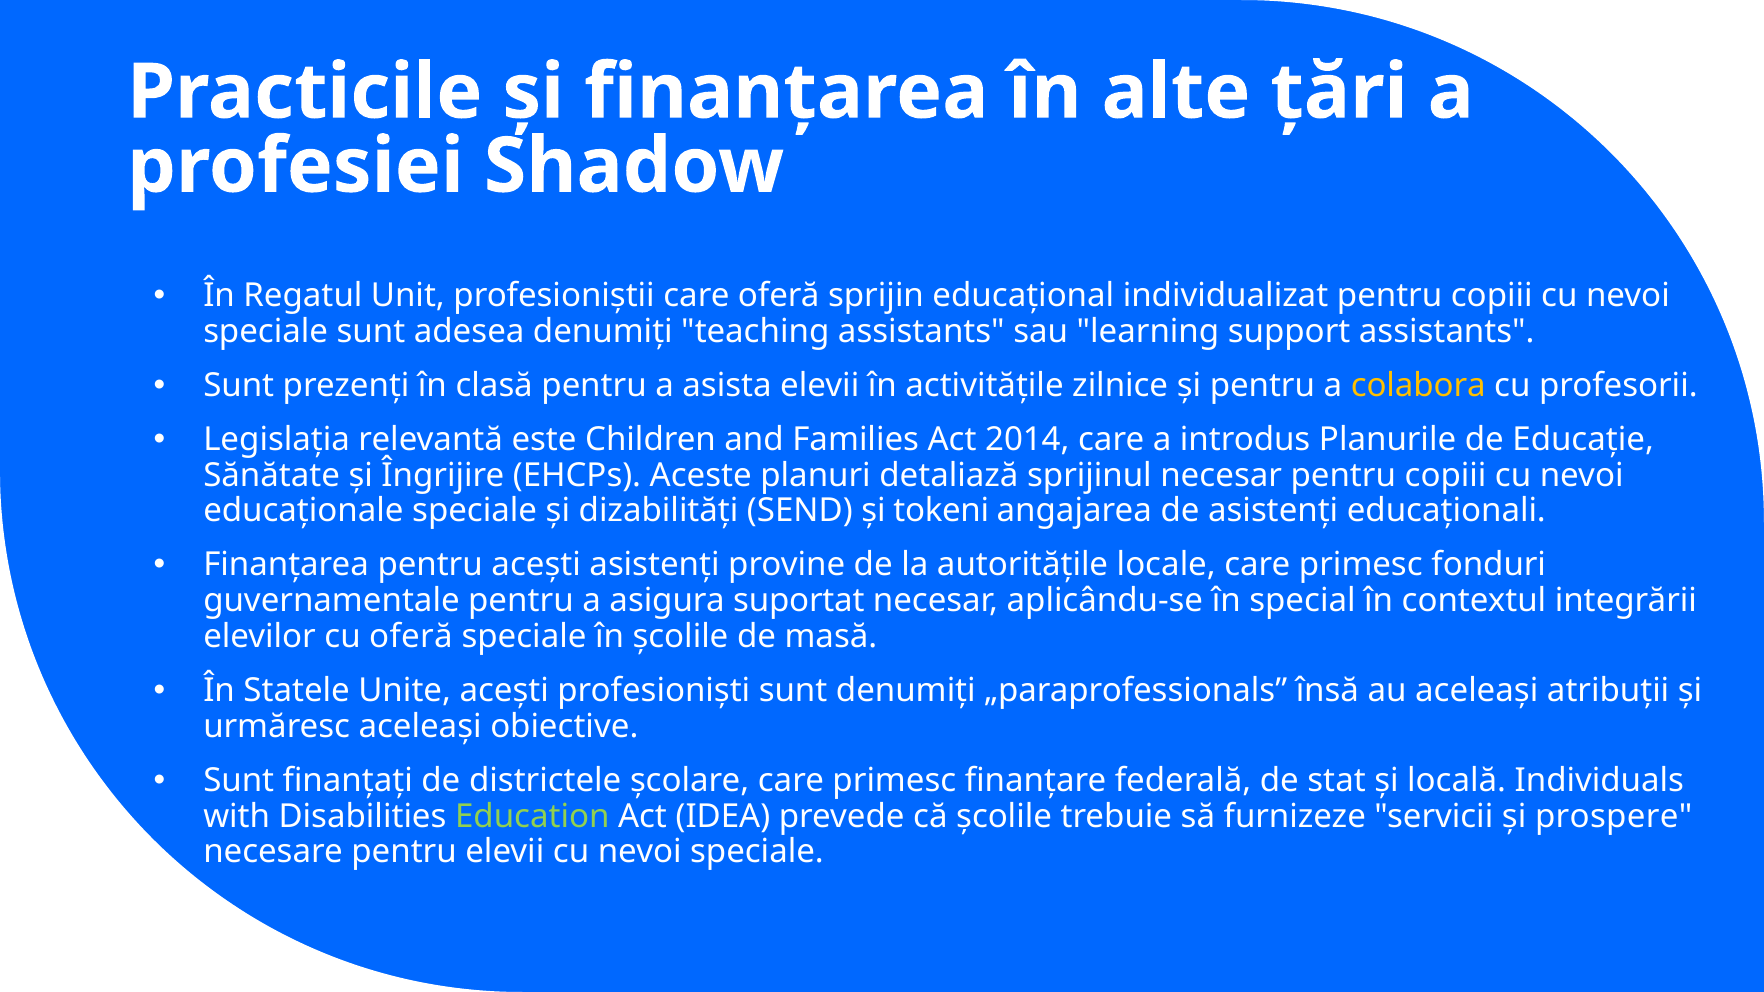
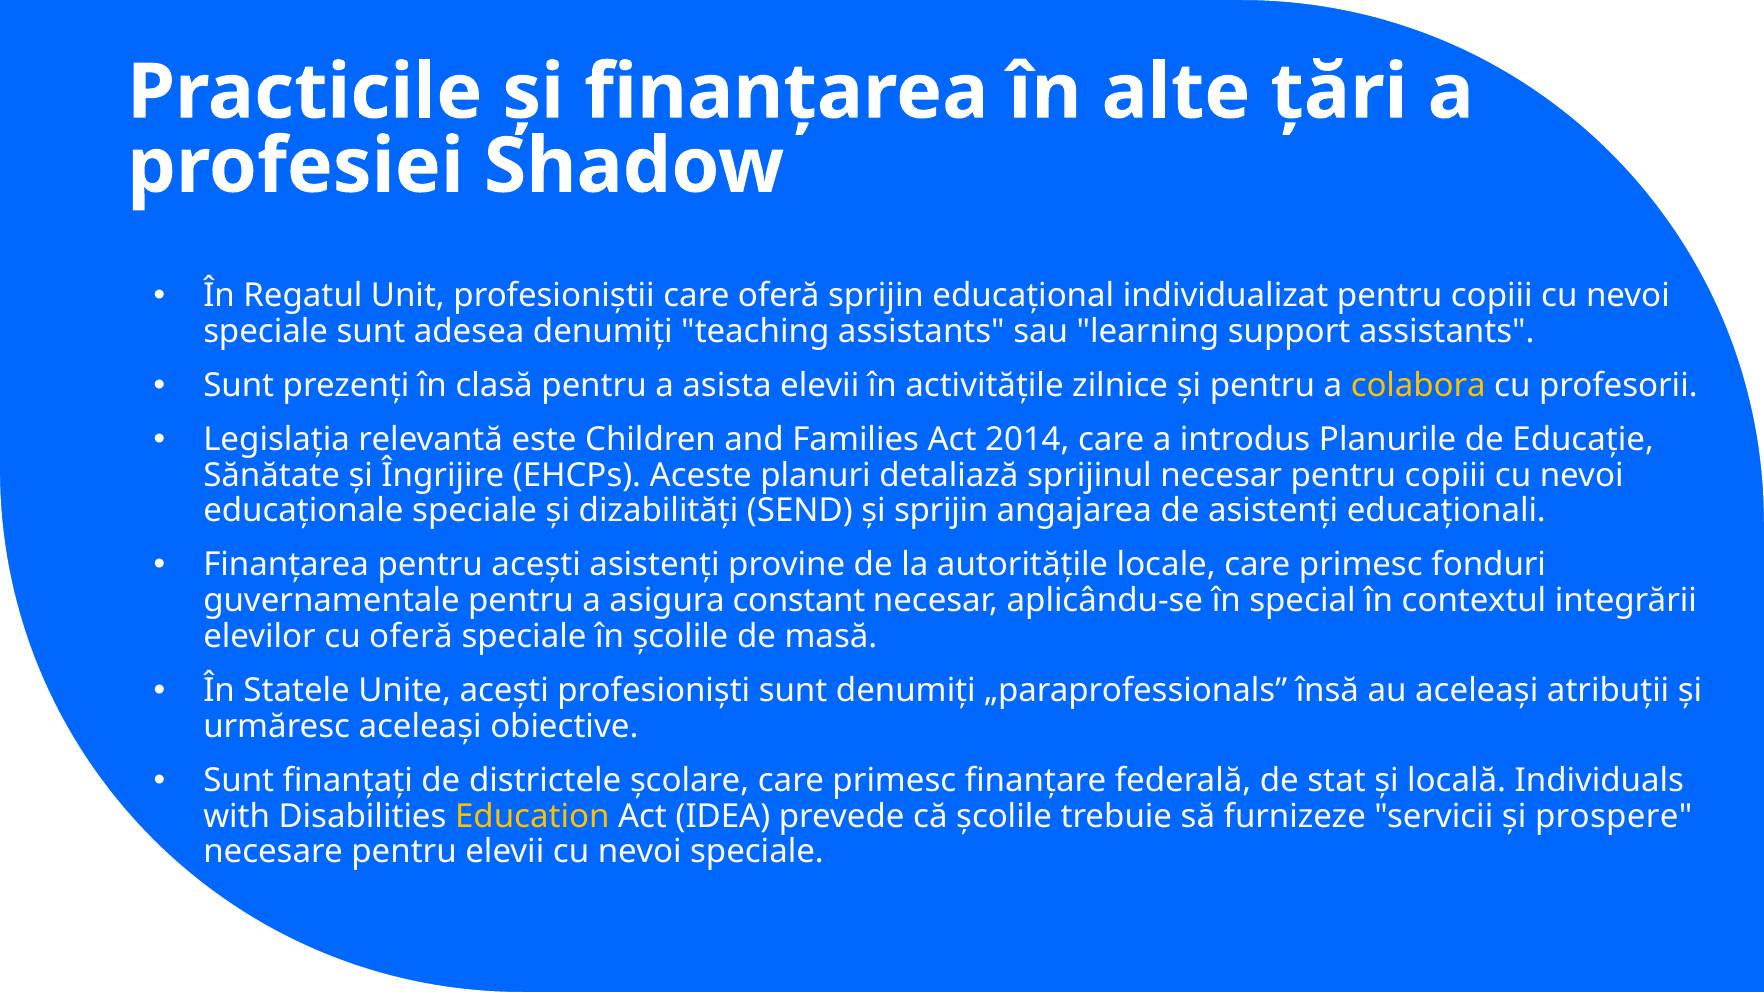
și tokeni: tokeni -> sprijin
suportat: suportat -> constant
Education colour: light green -> yellow
